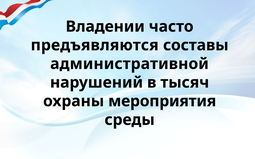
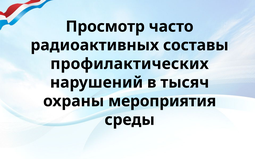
Владении: Владении -> Просмотр
предъявляются: предъявляются -> радиоактивных
административной: административной -> профилактических
